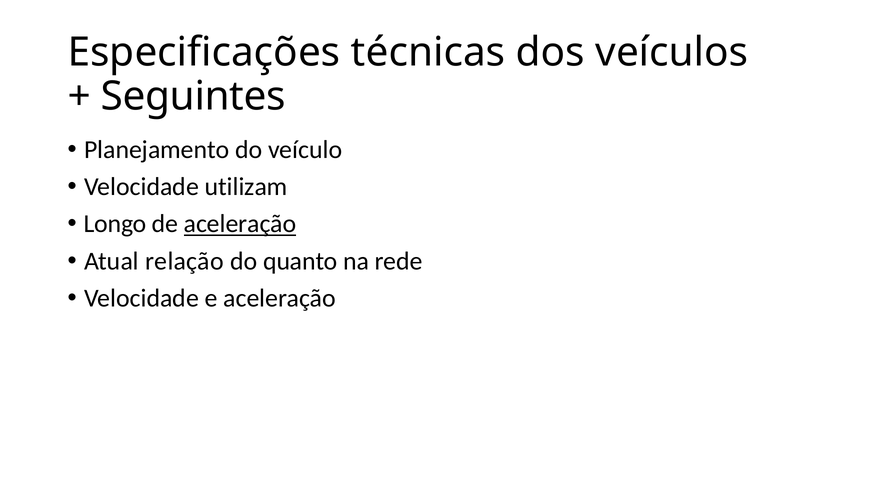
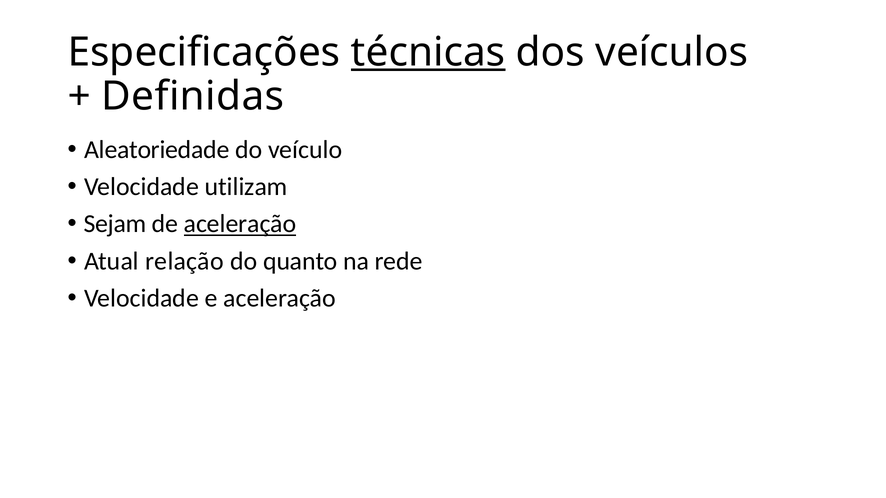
técnicas underline: none -> present
Seguintes: Seguintes -> Definidas
Planejamento: Planejamento -> Aleatoriedade
Longo: Longo -> Sejam
